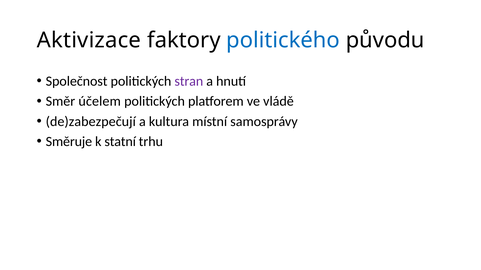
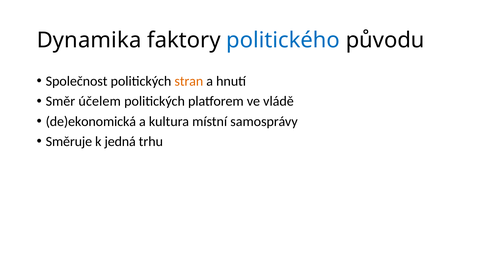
Aktivizace: Aktivizace -> Dynamika
stran colour: purple -> orange
de)zabezpečují: de)zabezpečují -> de)ekonomická
statní: statní -> jedná
